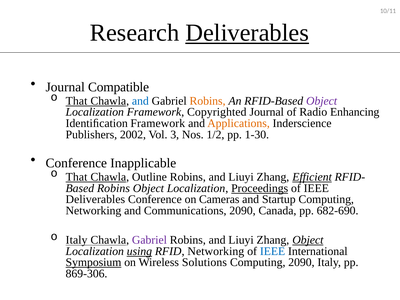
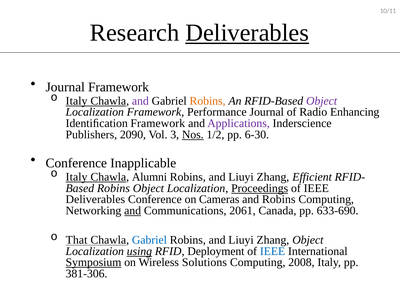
Journal Compatible: Compatible -> Framework
That at (77, 101): That -> Italy
and at (140, 101) colour: blue -> purple
Copyrighted: Copyrighted -> Performance
Applications colour: orange -> purple
2002: 2002 -> 2090
Nos underline: none -> present
1-30: 1-30 -> 6-30
That at (77, 177): That -> Italy
Outline: Outline -> Alumni
Efficient underline: present -> none
and Startup: Startup -> Robins
and at (133, 211) underline: none -> present
Communications 2090: 2090 -> 2061
682-690: 682-690 -> 633-690
Italy at (77, 240): Italy -> That
Gabriel at (149, 240) colour: purple -> blue
Object at (308, 240) underline: present -> none
RFID Networking: Networking -> Deployment
Computing 2090: 2090 -> 2008
869-306: 869-306 -> 381-306
